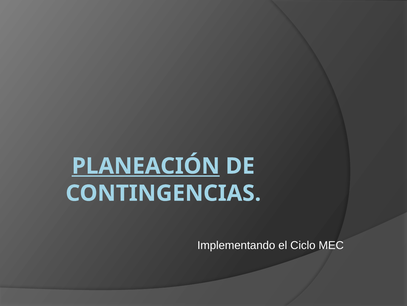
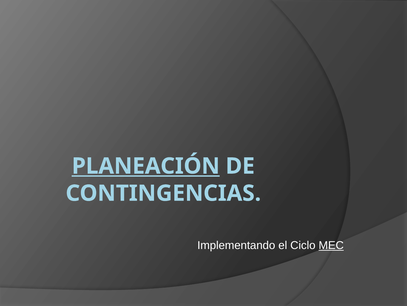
MEC underline: none -> present
